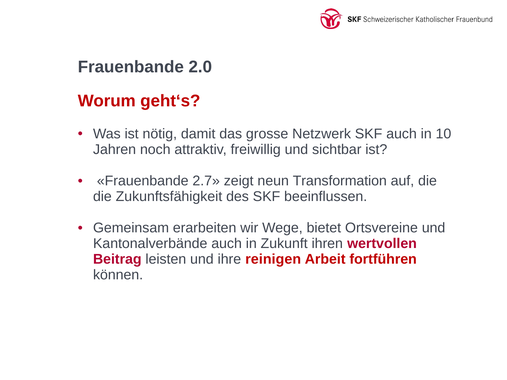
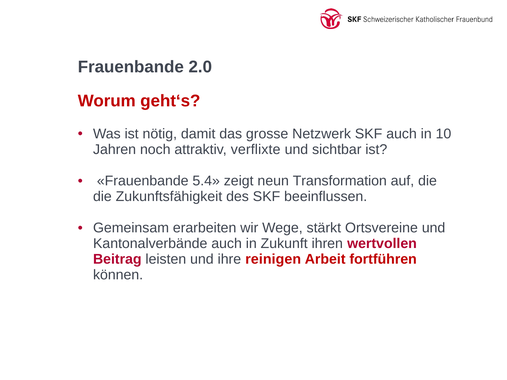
freiwillig: freiwillig -> verflixte
2.7: 2.7 -> 5.4
bietet: bietet -> stärkt
